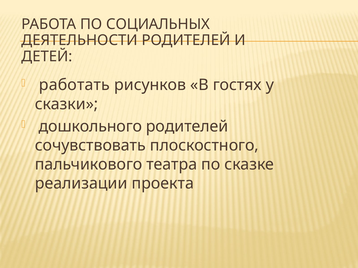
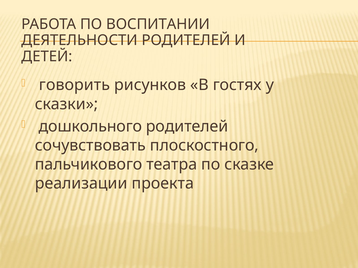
СОЦИАЛЬНЫХ: СОЦИАЛЬНЫХ -> ВОСПИТАНИИ
работать: работать -> говорить
